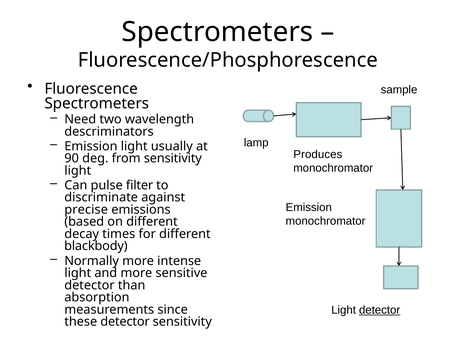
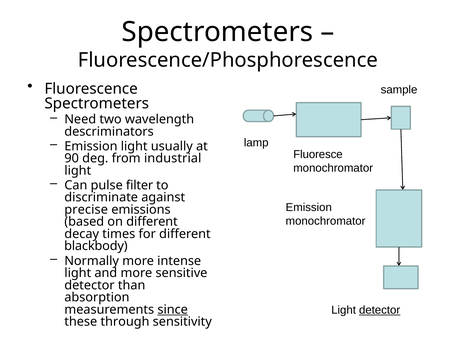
Produces: Produces -> Fluoresce
from sensitivity: sensitivity -> industrial
since underline: none -> present
these detector: detector -> through
